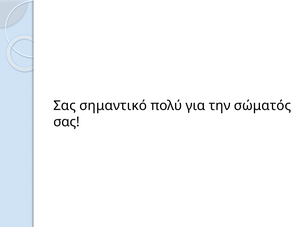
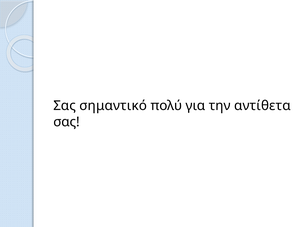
σώματός: σώματός -> αντίθετα
